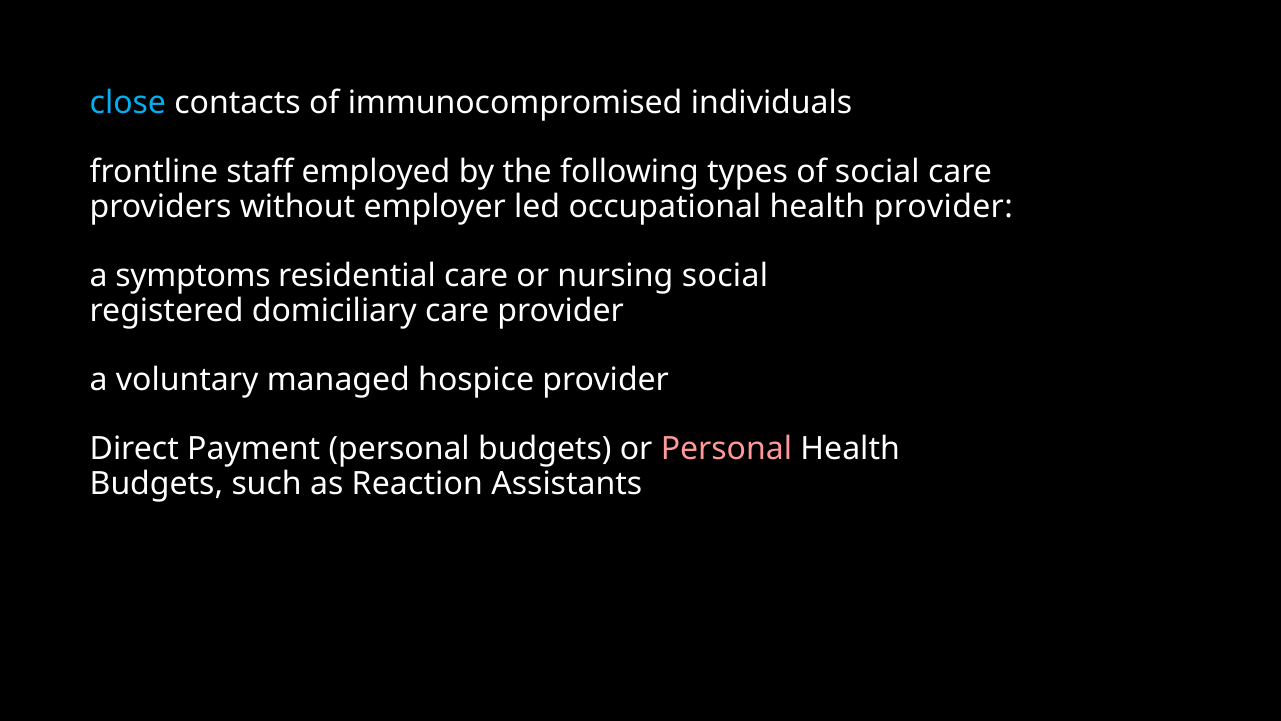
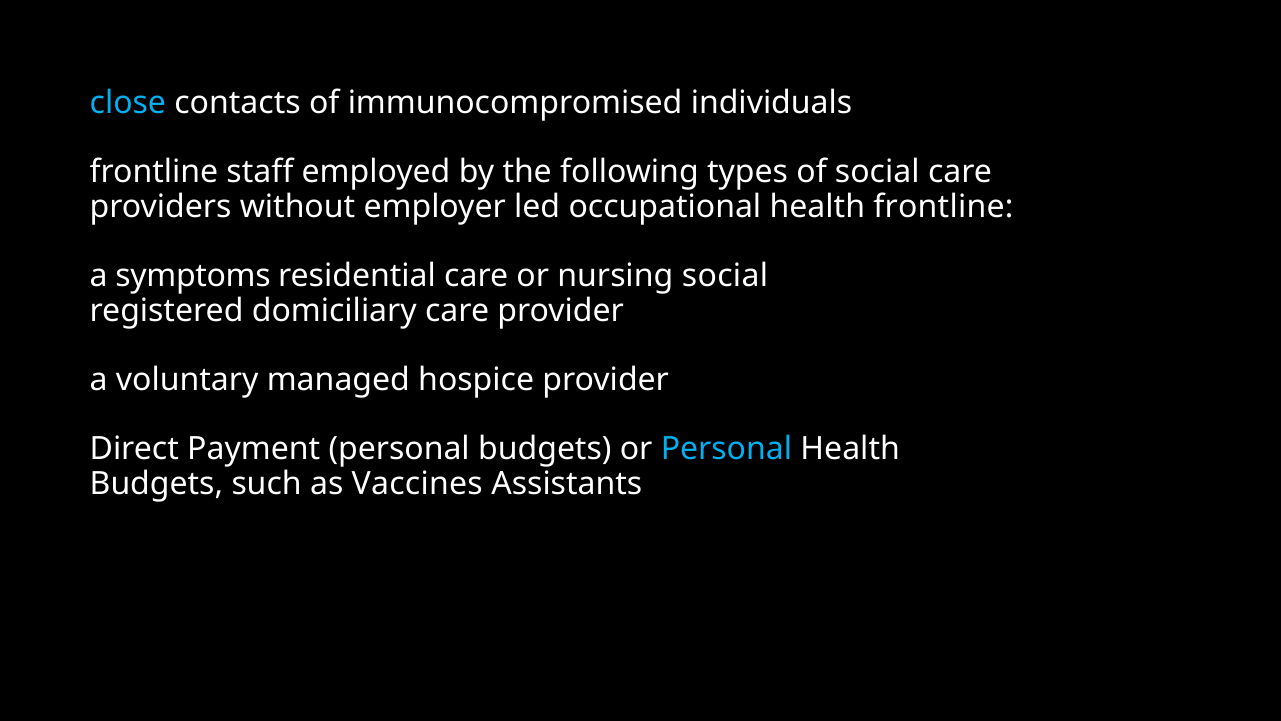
health provider: provider -> frontline
Personal at (726, 449) colour: pink -> light blue
Reaction: Reaction -> Vaccines
